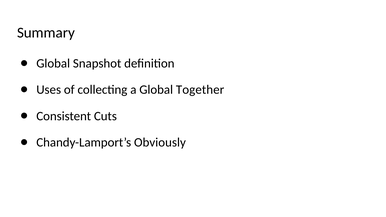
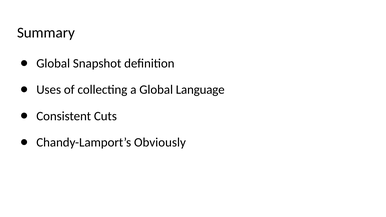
Together: Together -> Language
